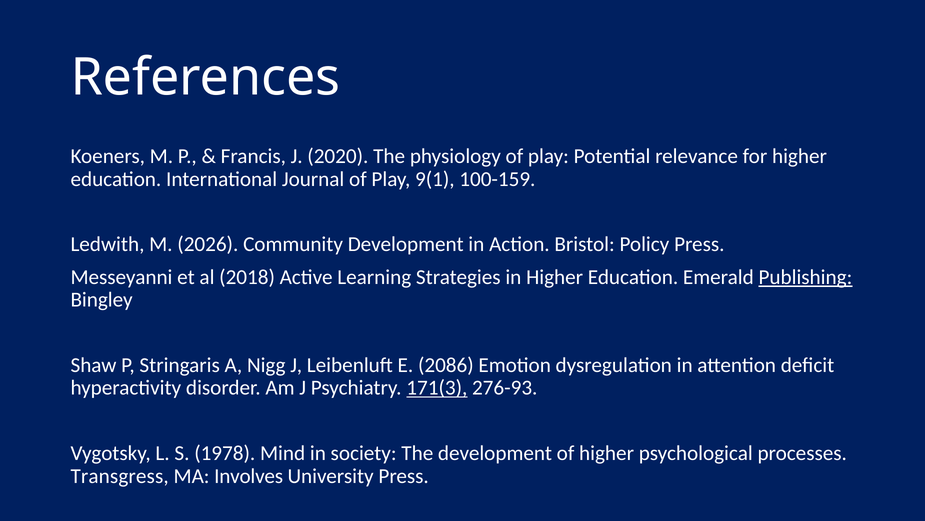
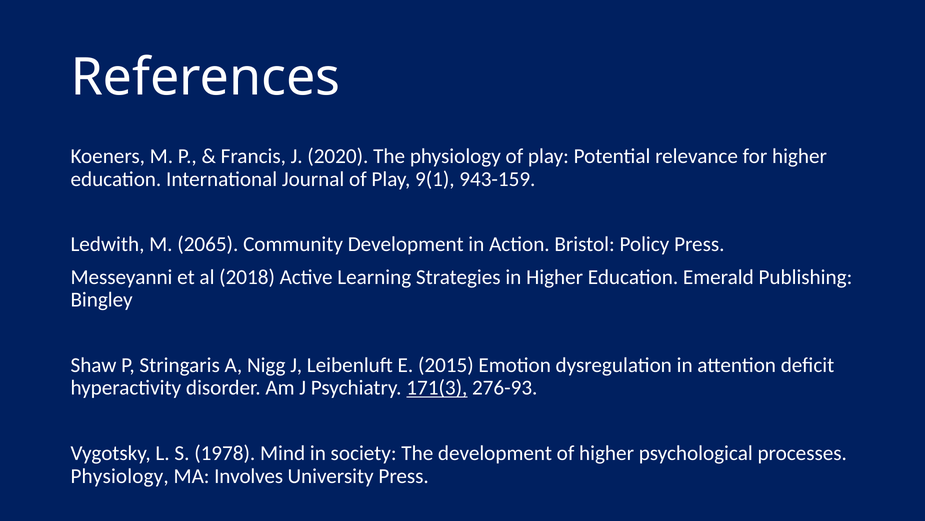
100-159: 100-159 -> 943-159
2026: 2026 -> 2065
Publishing underline: present -> none
2086: 2086 -> 2015
Transgress at (120, 475): Transgress -> Physiology
